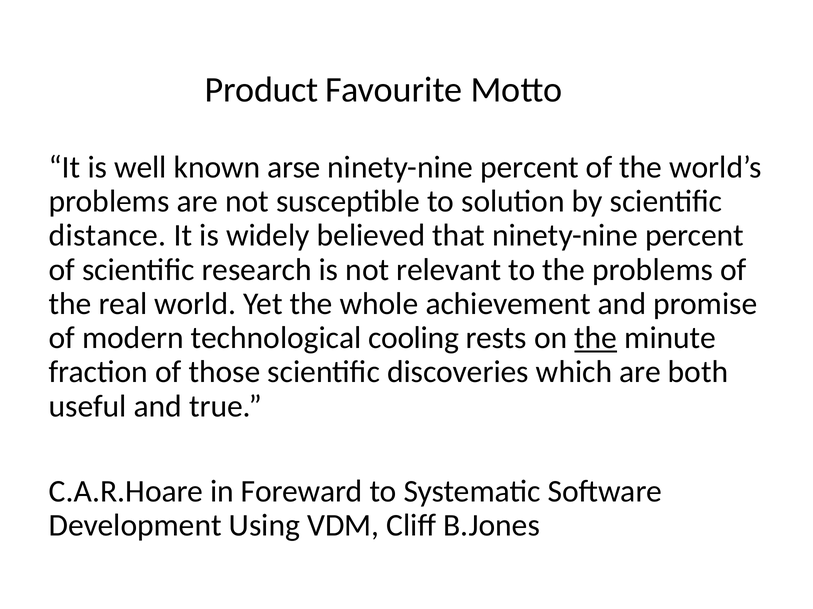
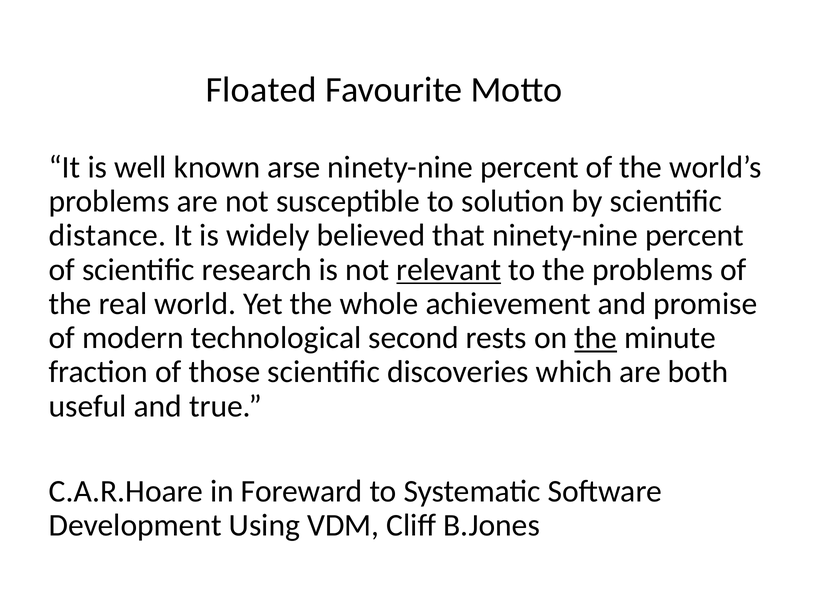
Product: Product -> Floated
relevant underline: none -> present
cooling: cooling -> second
